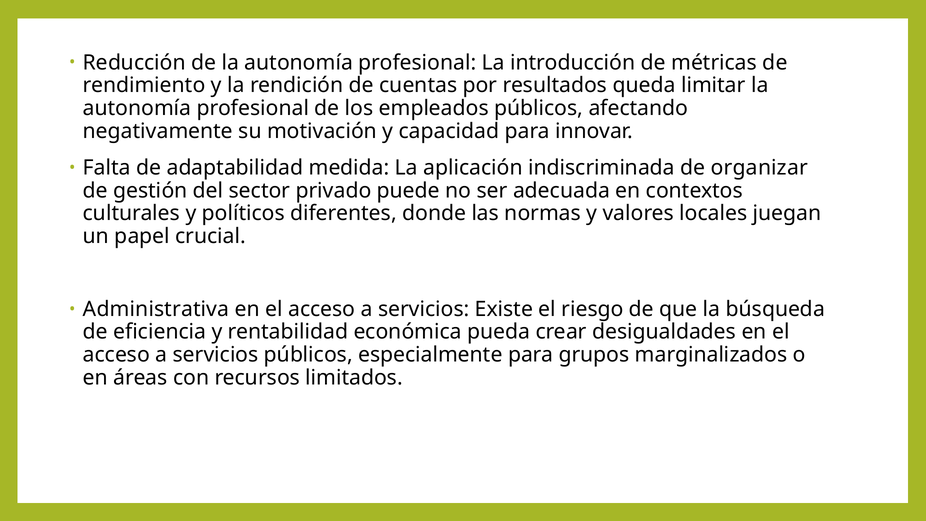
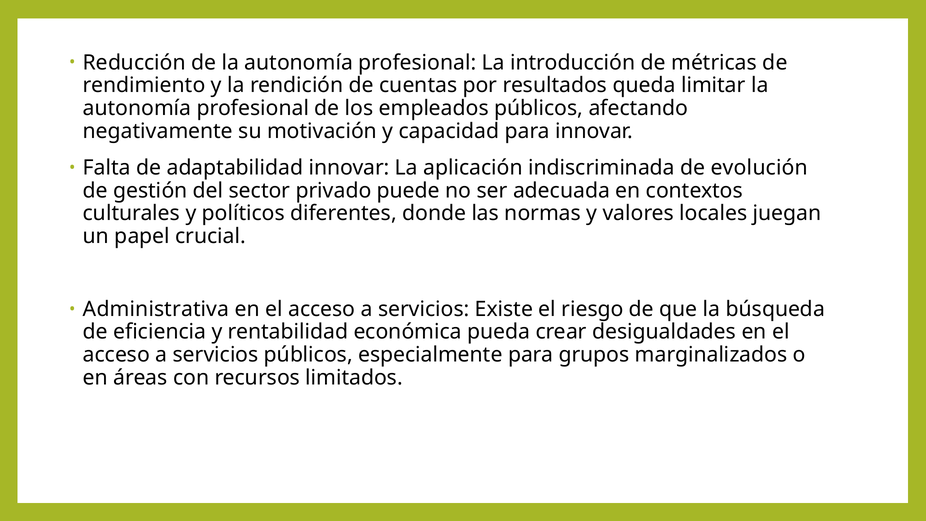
adaptabilidad medida: medida -> innovar
organizar: organizar -> evolución
